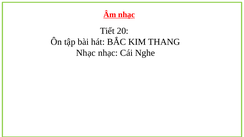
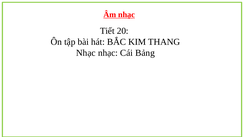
Nghe: Nghe -> Bảng
